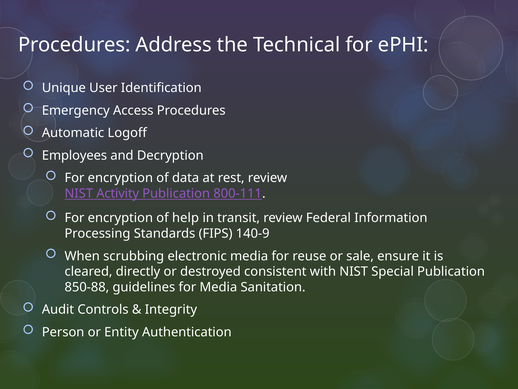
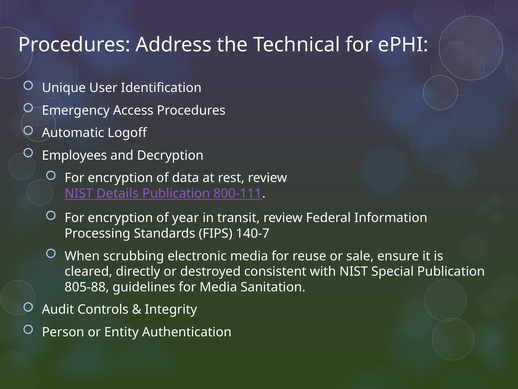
Activity: Activity -> Details
help: help -> year
140-9: 140-9 -> 140-7
850-88: 850-88 -> 805-88
